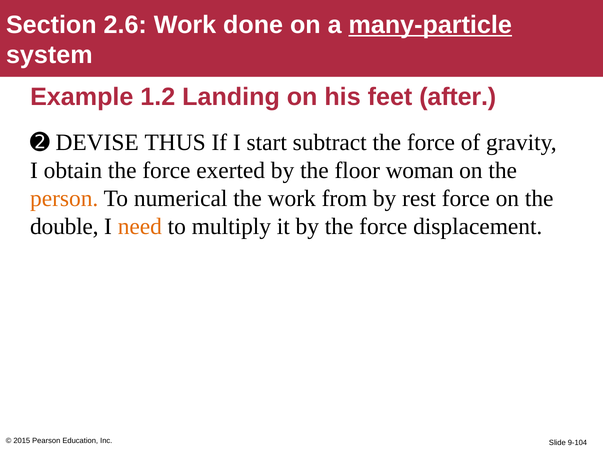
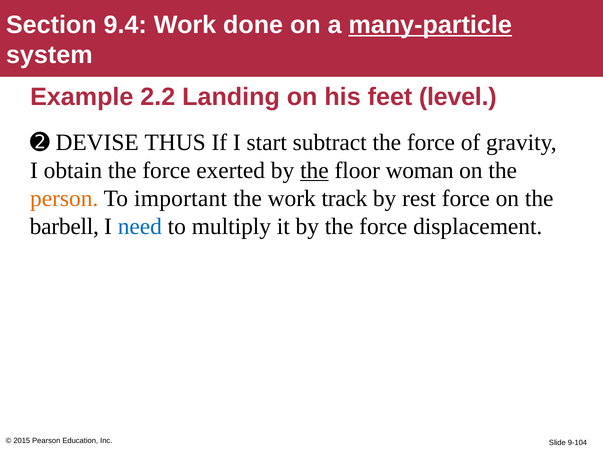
2.6: 2.6 -> 9.4
1.2: 1.2 -> 2.2
after: after -> level
the at (314, 171) underline: none -> present
numerical: numerical -> important
from: from -> track
double: double -> barbell
need colour: orange -> blue
